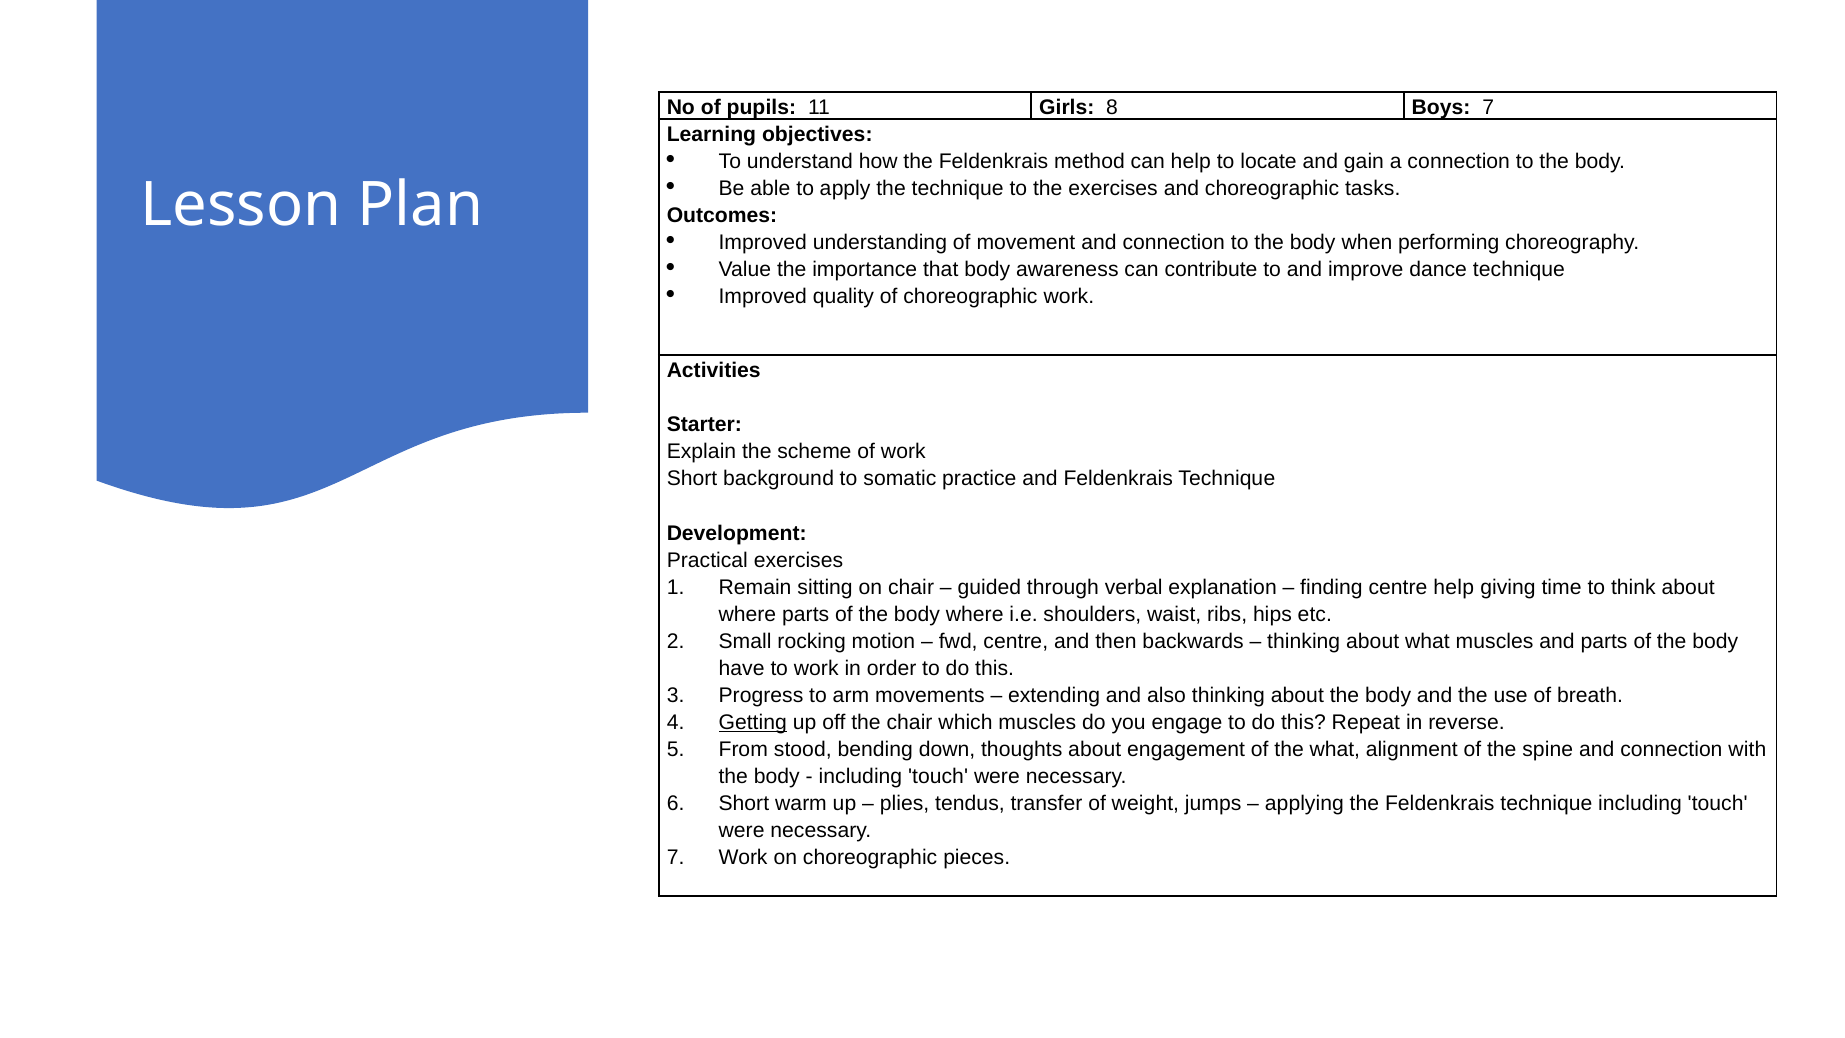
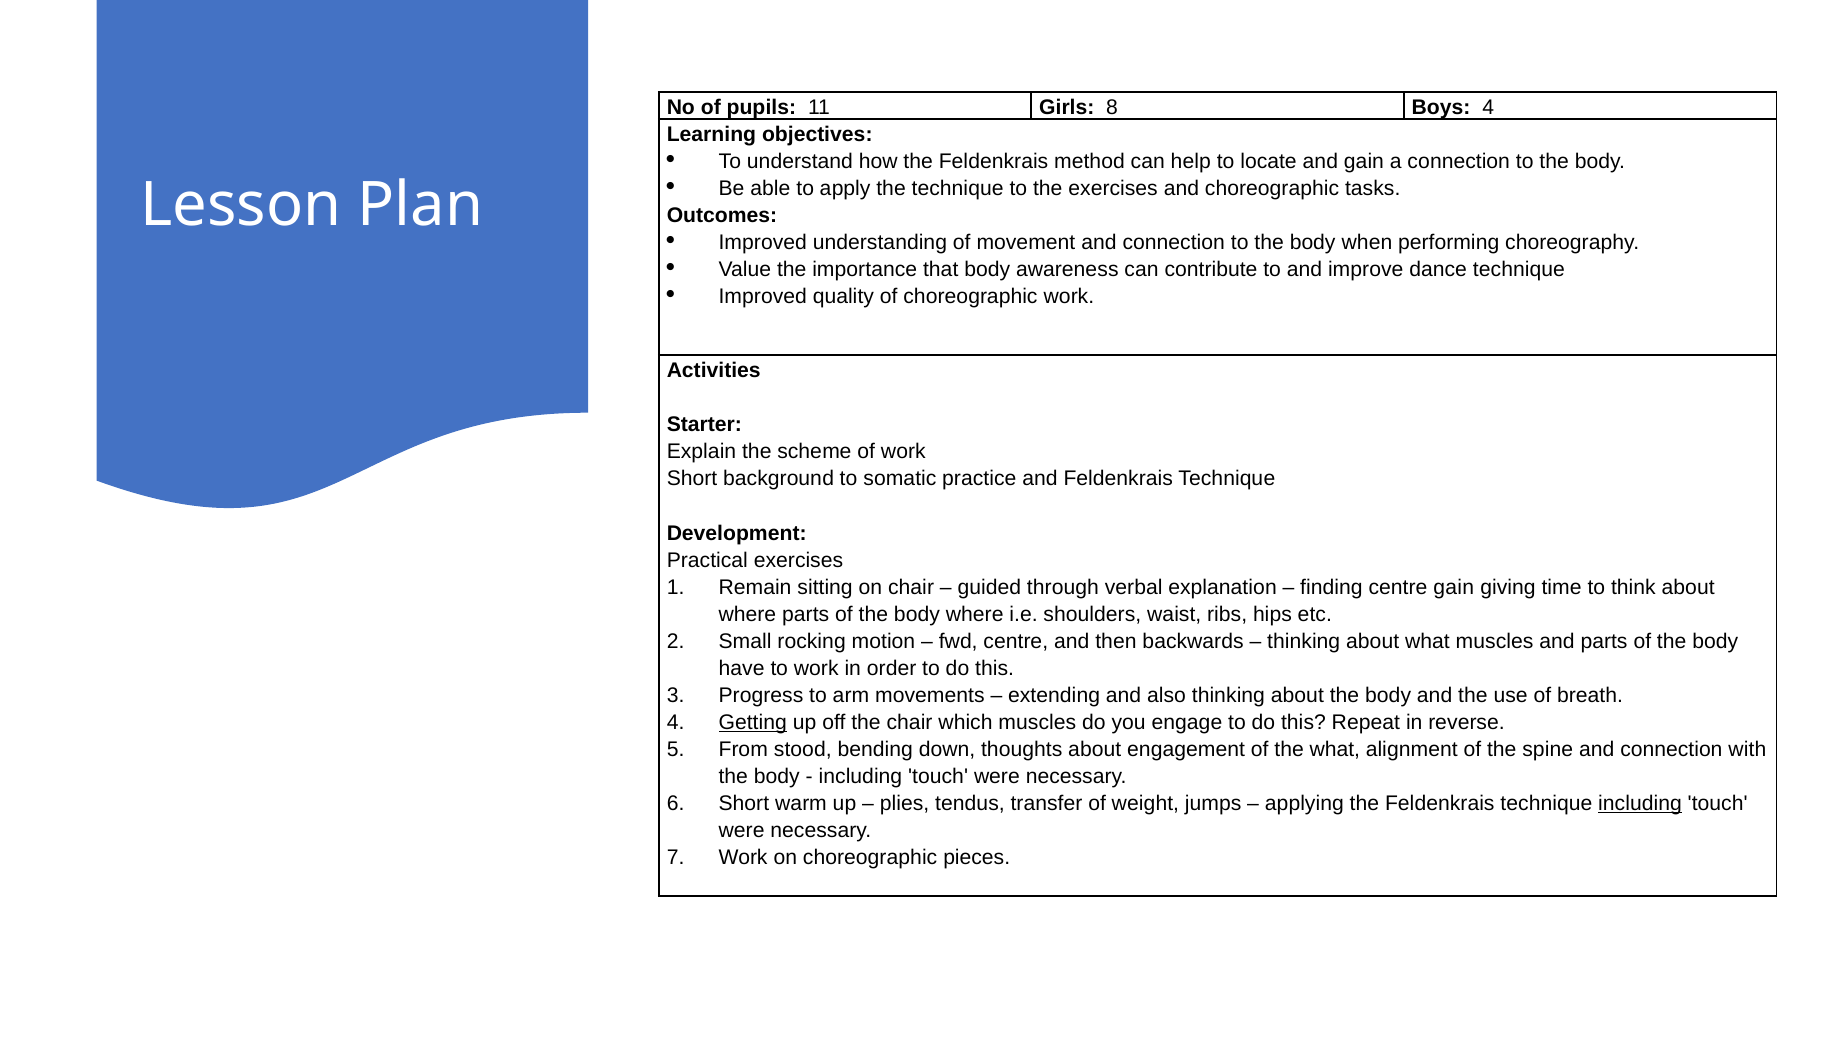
Boys 7: 7 -> 4
centre help: help -> gain
including at (1640, 803) underline: none -> present
